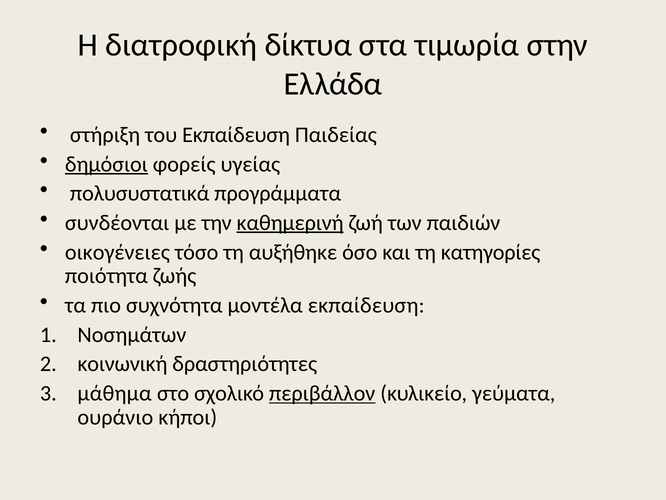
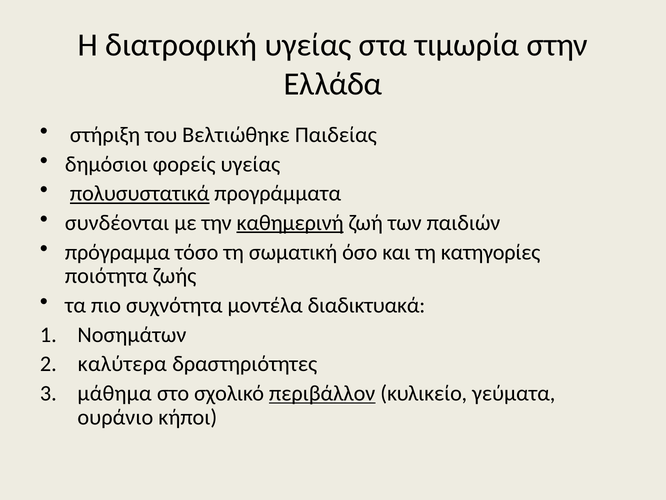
διατροφική δίκτυα: δίκτυα -> υγείας
του Εκπαίδευση: Εκπαίδευση -> Βελτιώθηκε
δημόσιοι underline: present -> none
πολυσυστατικά underline: none -> present
οικογένειες: οικογένειες -> πρόγραμμα
αυξήθηκε: αυξήθηκε -> σωματική
μοντέλα εκπαίδευση: εκπαίδευση -> διαδικτυακά
κοινωνική: κοινωνική -> καλύτερα
